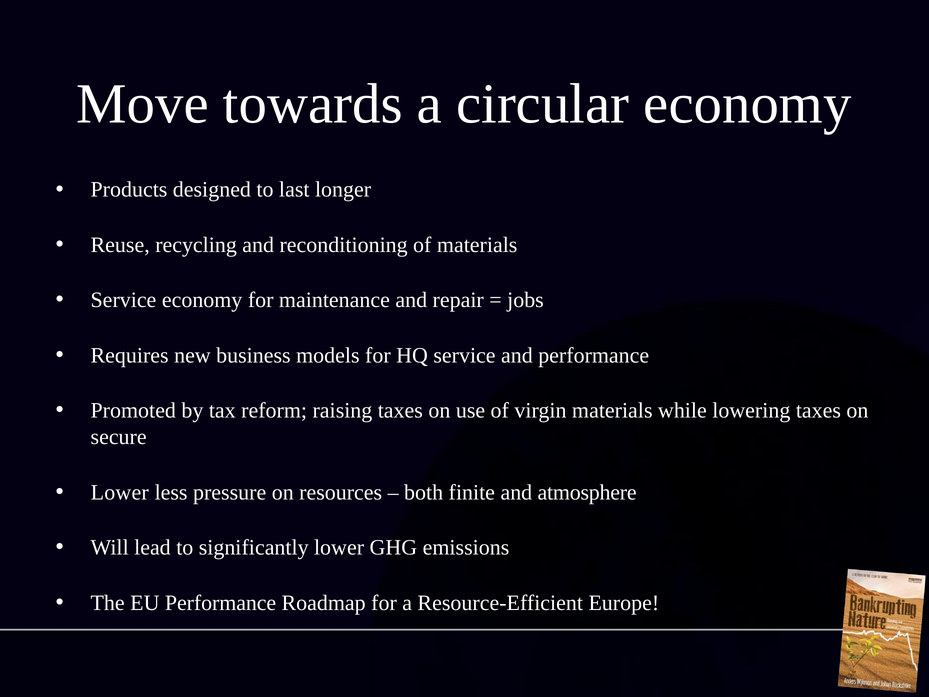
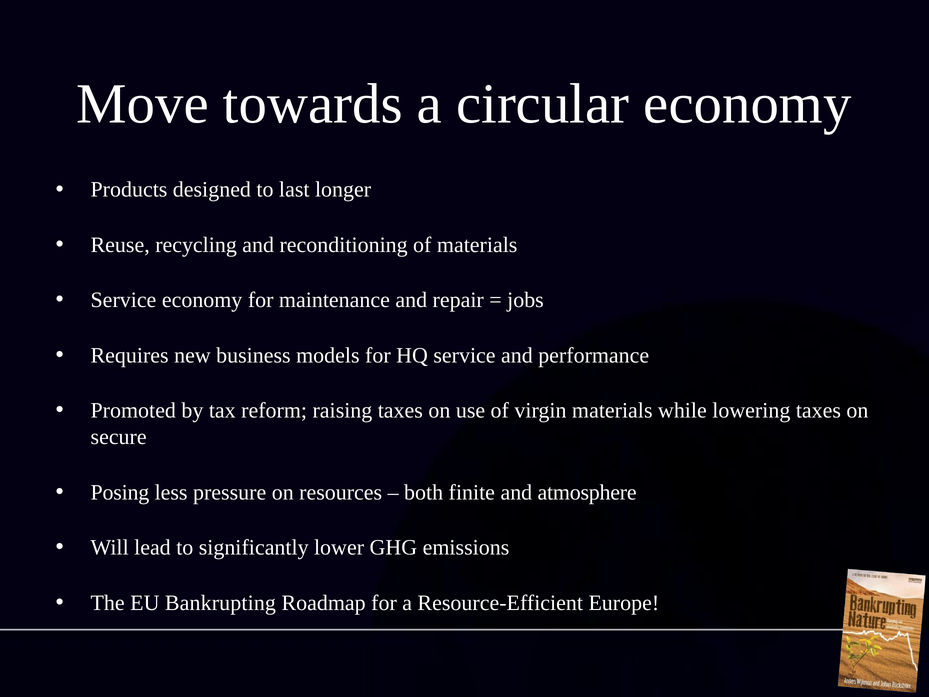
Lower at (120, 492): Lower -> Posing
EU Performance: Performance -> Bankrupting
